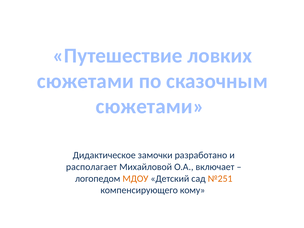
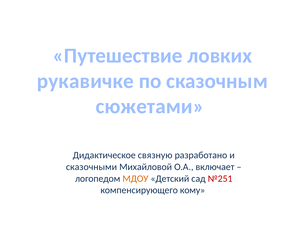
сюжетами at (85, 81): сюжетами -> рукавичке
замочки: замочки -> связную
располагает: располагает -> сказочными
№251 colour: orange -> red
